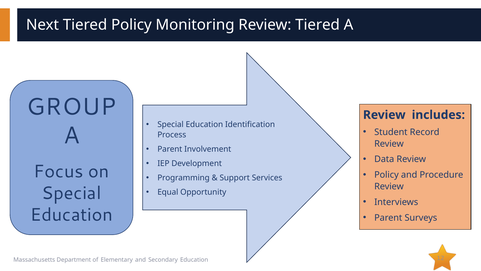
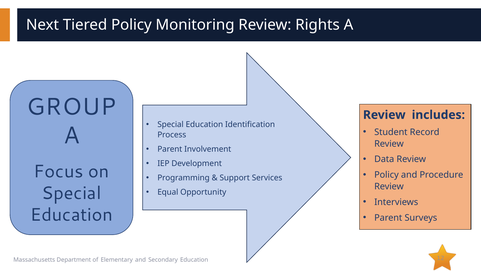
Review Tiered: Tiered -> Rights
